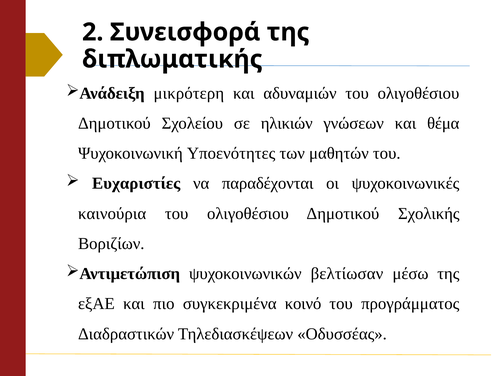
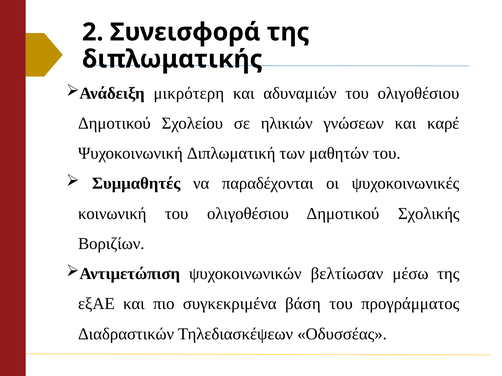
θέμα: θέμα -> καρέ
Υποενότητες: Υποενότητες -> Διπλωματική
Ευχαριστίες: Ευχαριστίες -> Συμμαθητές
καινούρια: καινούρια -> κοινωνική
κοινό: κοινό -> βάση
